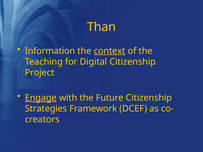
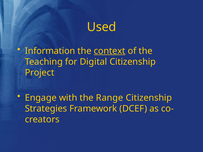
Than: Than -> Used
Engage underline: present -> none
Future: Future -> Range
